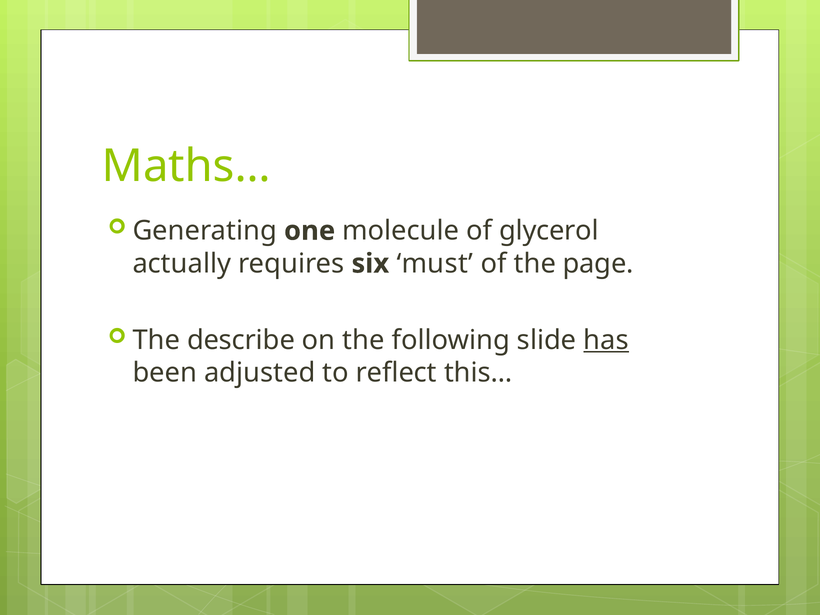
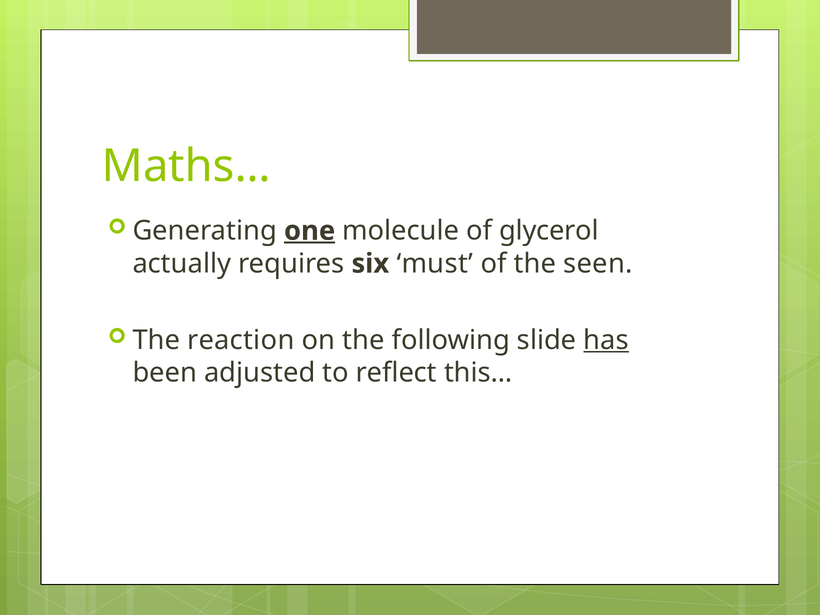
one underline: none -> present
page: page -> seen
describe: describe -> reaction
